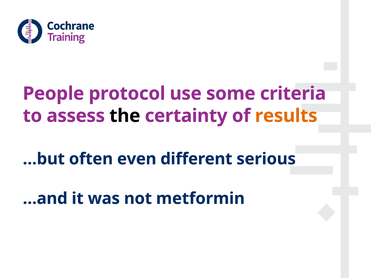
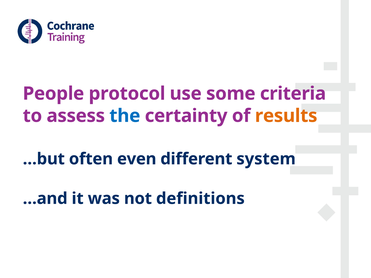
the colour: black -> blue
serious: serious -> system
metformin: metformin -> definitions
